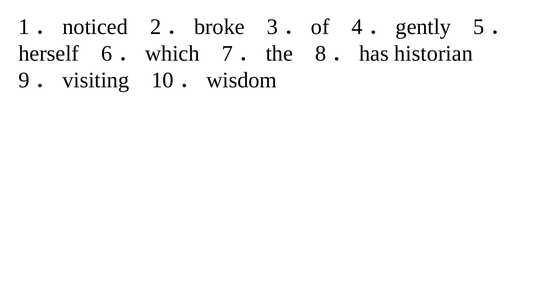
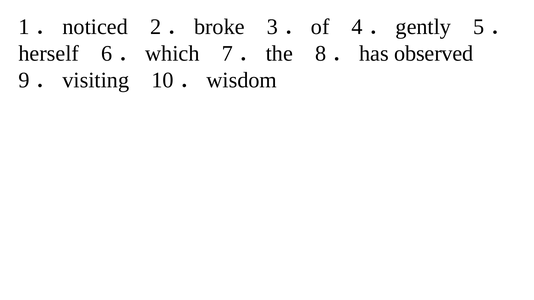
historian: historian -> observed
